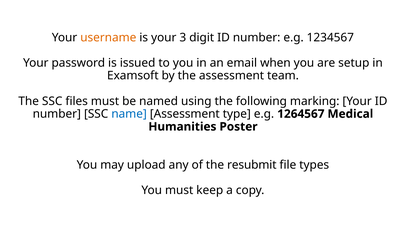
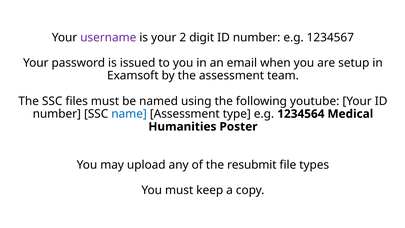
username colour: orange -> purple
3: 3 -> 2
marking: marking -> youtube
1264567: 1264567 -> 1234564
